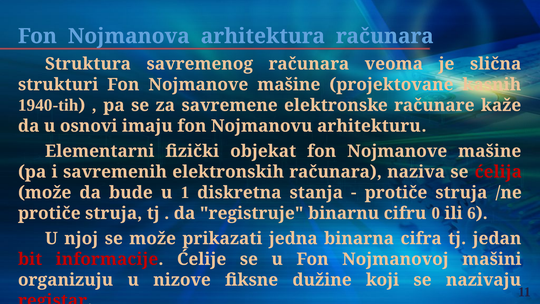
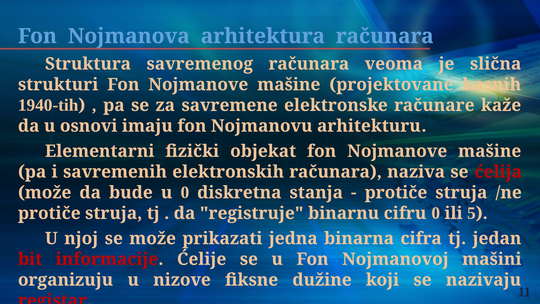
u 1: 1 -> 0
6: 6 -> 5
